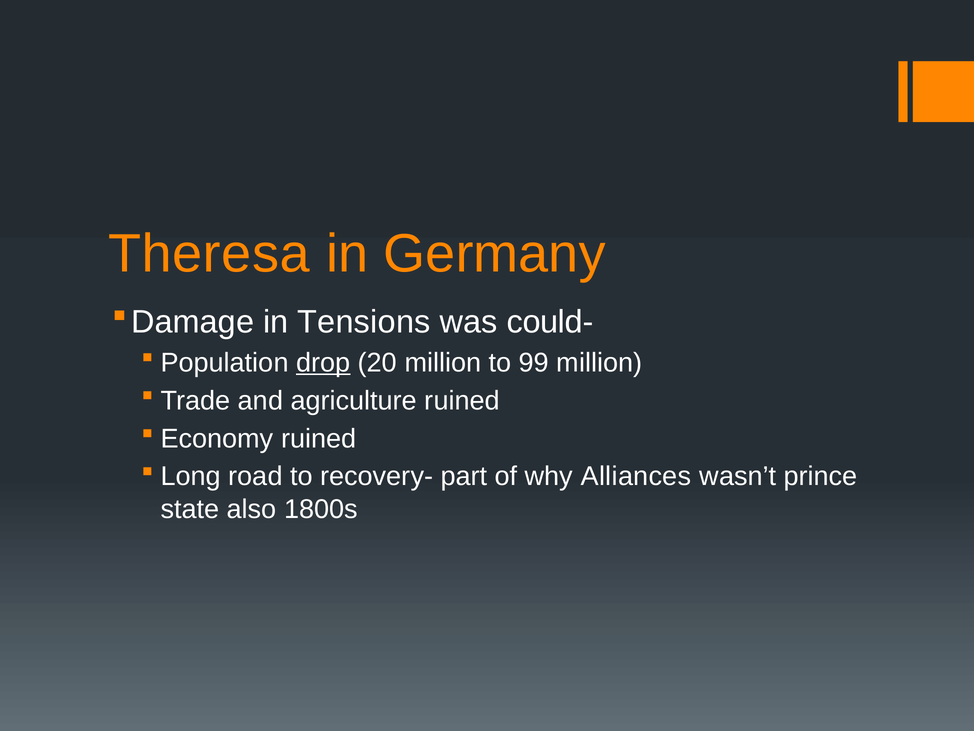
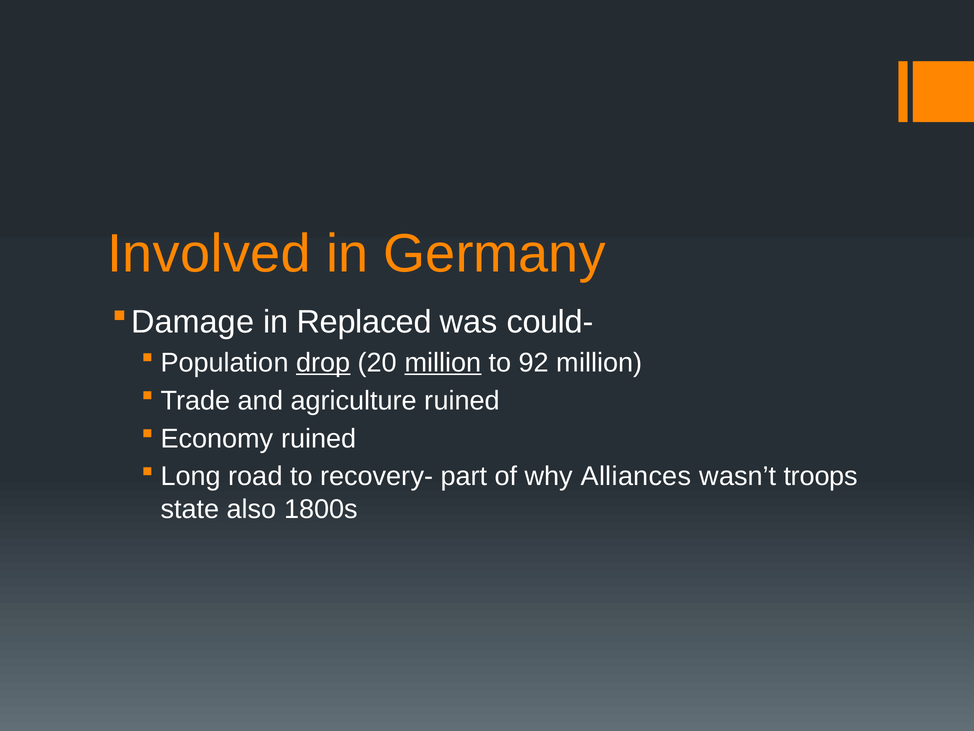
Theresa: Theresa -> Involved
Tensions: Tensions -> Replaced
million at (443, 362) underline: none -> present
99: 99 -> 92
prince: prince -> troops
